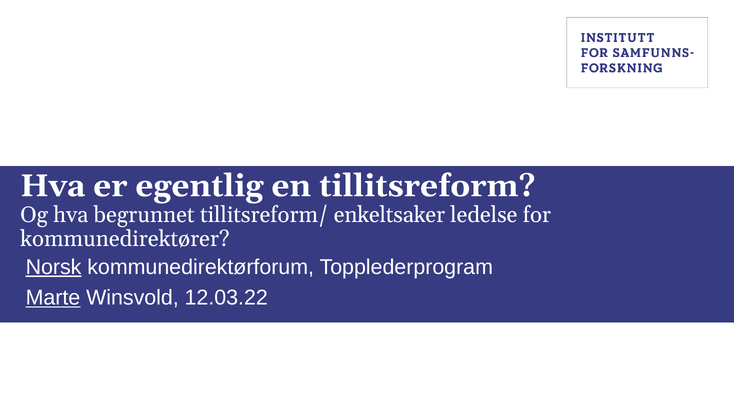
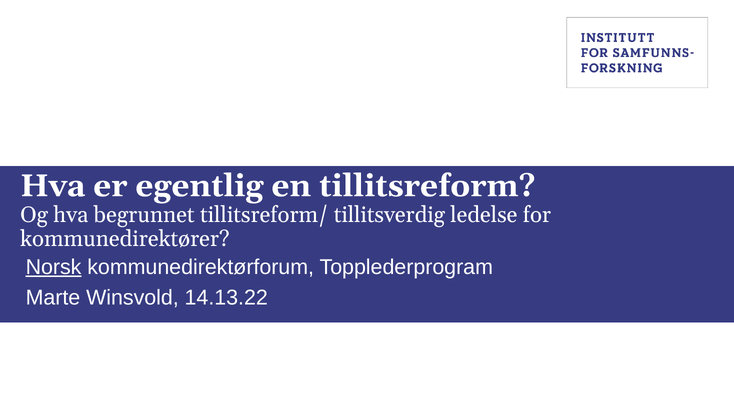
enkeltsaker: enkeltsaker -> tillitsverdig
Marte underline: present -> none
12.03.22: 12.03.22 -> 14.13.22
